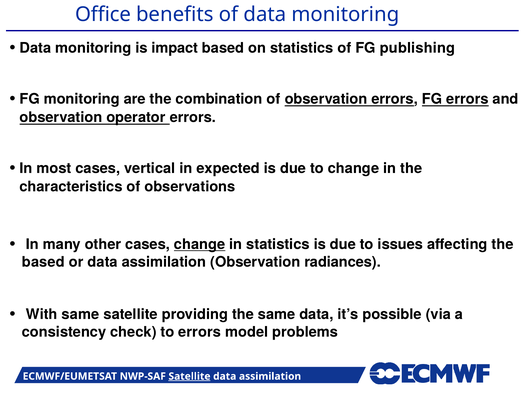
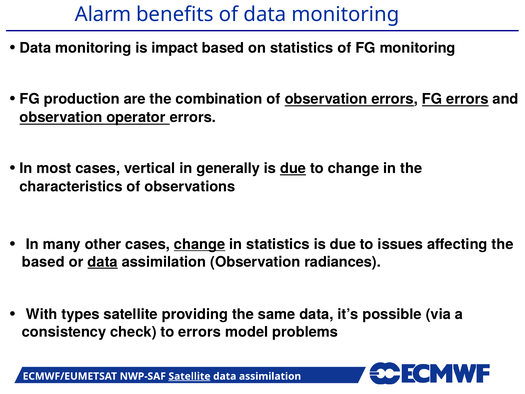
Office: Office -> Alarm
FG publishing: publishing -> monitoring
FG monitoring: monitoring -> production
expected: expected -> generally
due at (293, 168) underline: none -> present
data at (103, 262) underline: none -> present
With same: same -> types
